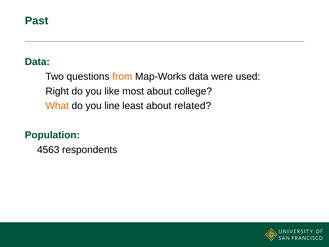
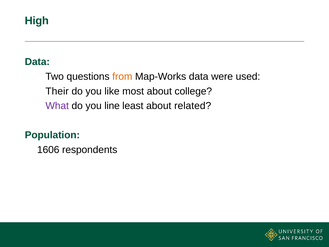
Past: Past -> High
Right: Right -> Their
What colour: orange -> purple
4563: 4563 -> 1606
